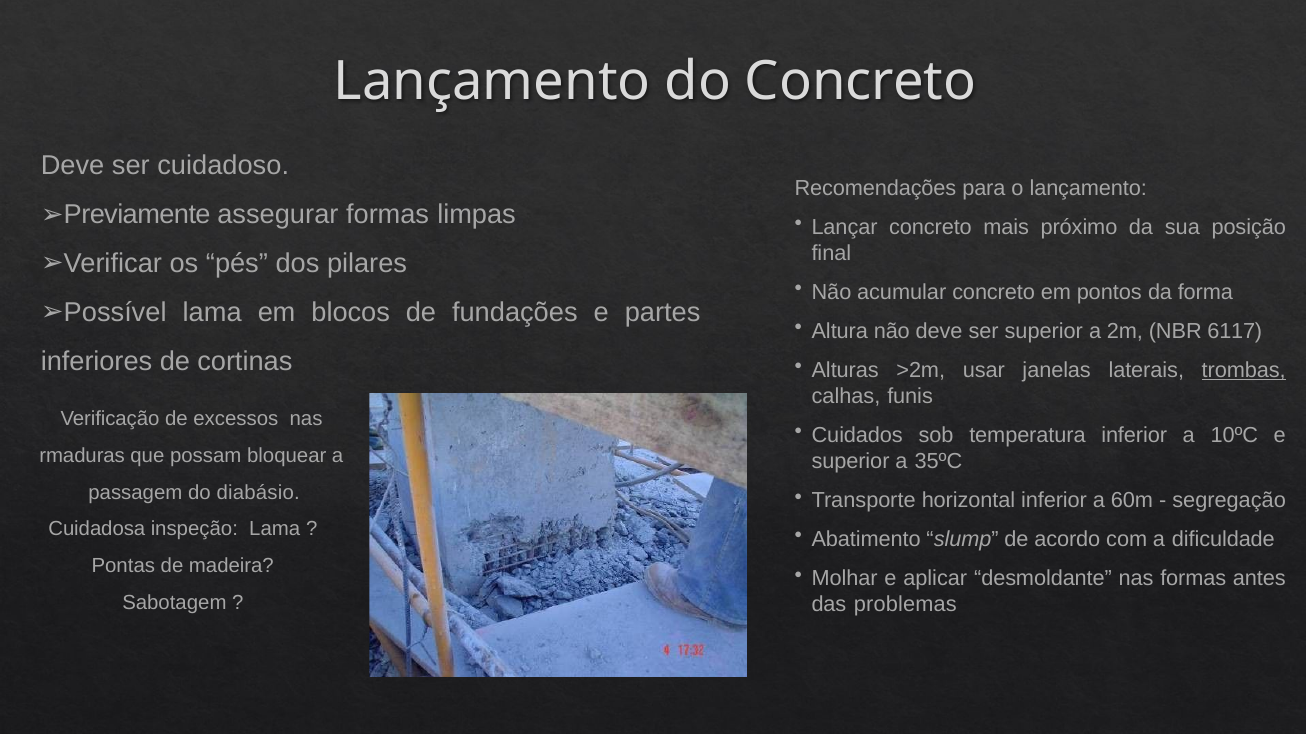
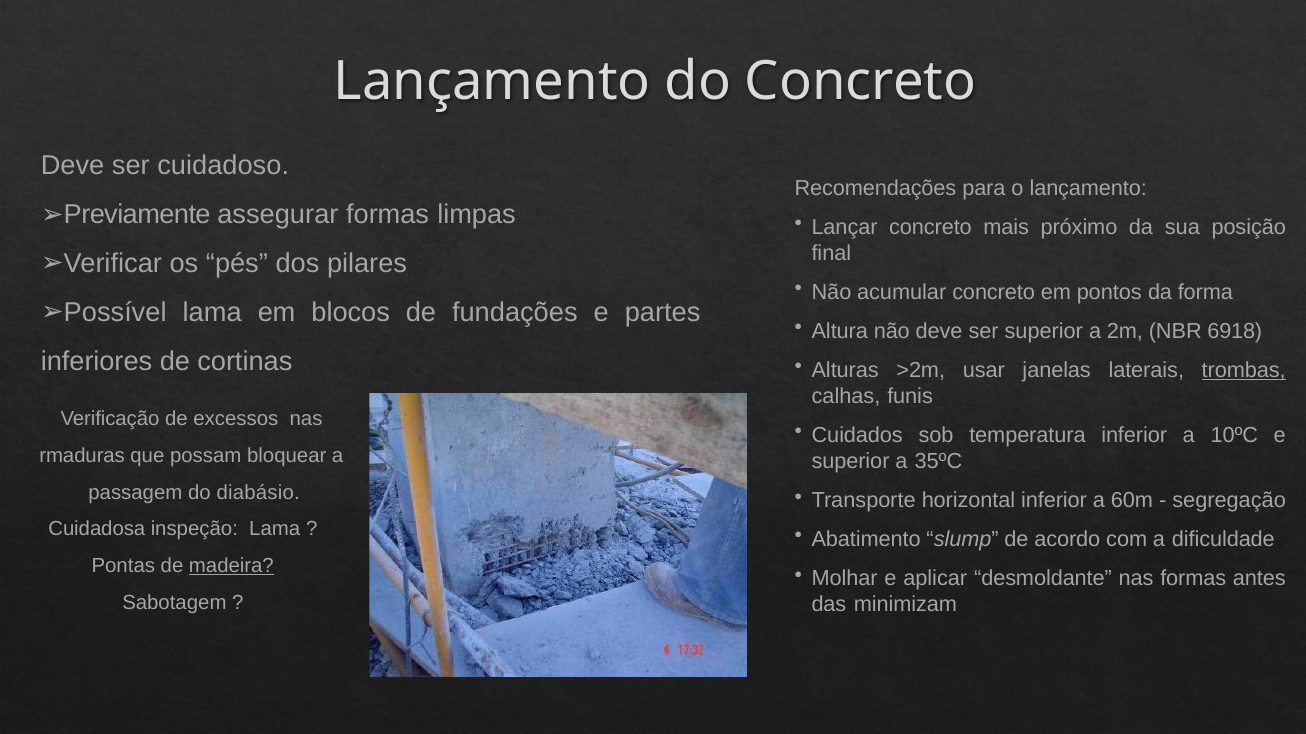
6117: 6117 -> 6918
madeira underline: none -> present
problemas: problemas -> minimizam
